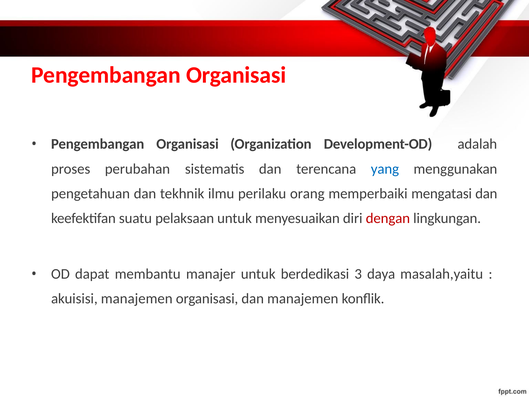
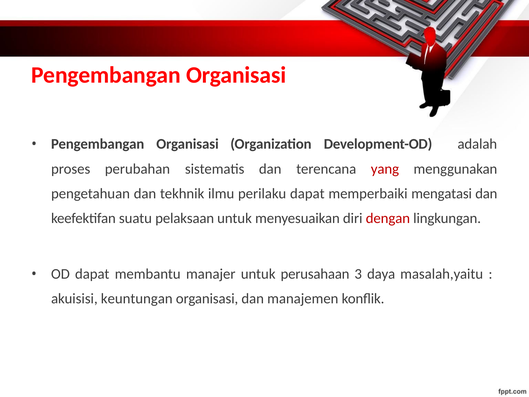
yang colour: blue -> red
perilaku orang: orang -> dapat
berdedikasi: berdedikasi -> perusahaan
akuisisi manajemen: manajemen -> keuntungan
